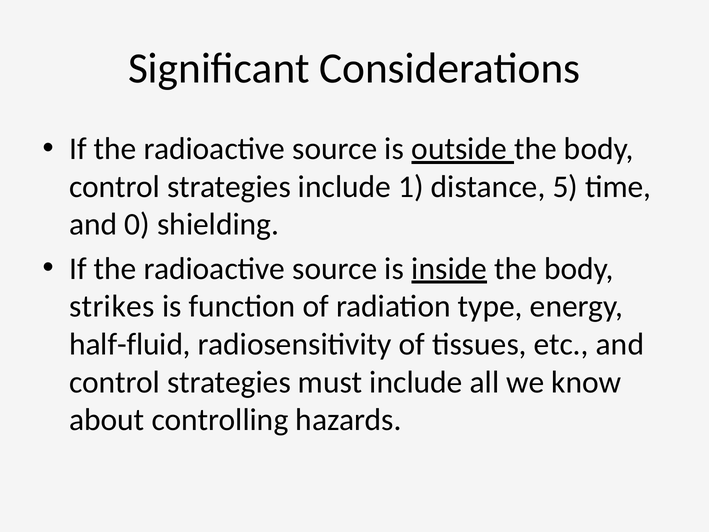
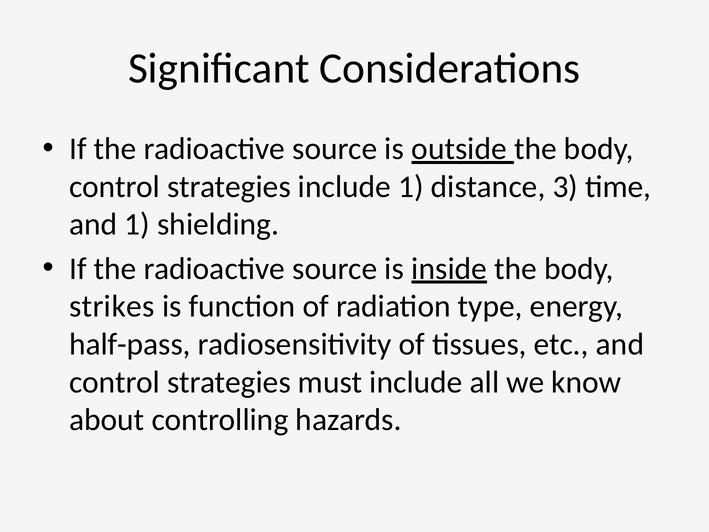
5: 5 -> 3
and 0: 0 -> 1
half-fluid: half-fluid -> half-pass
